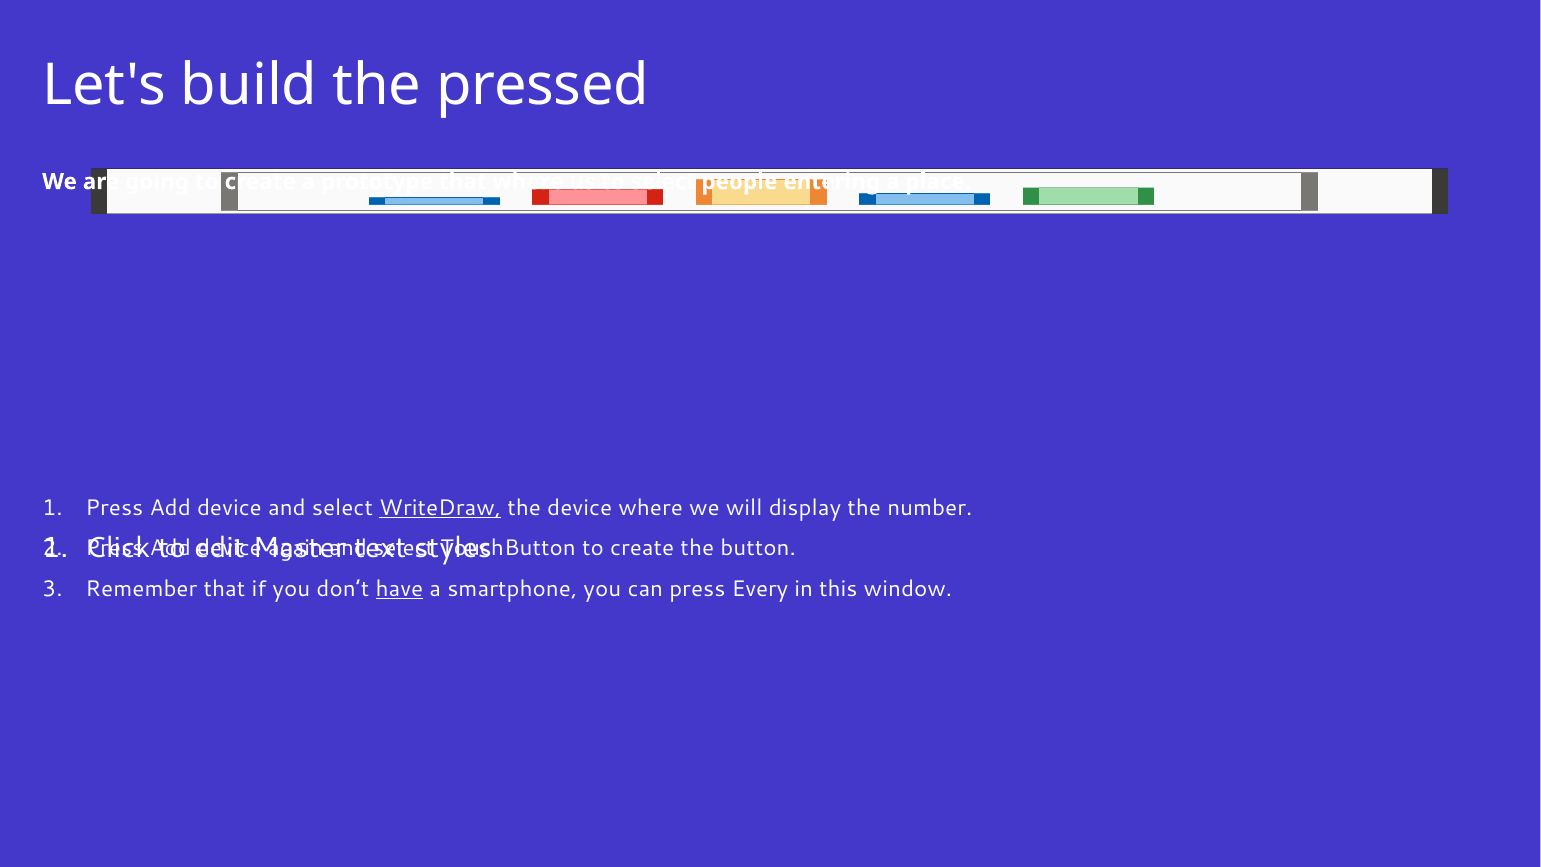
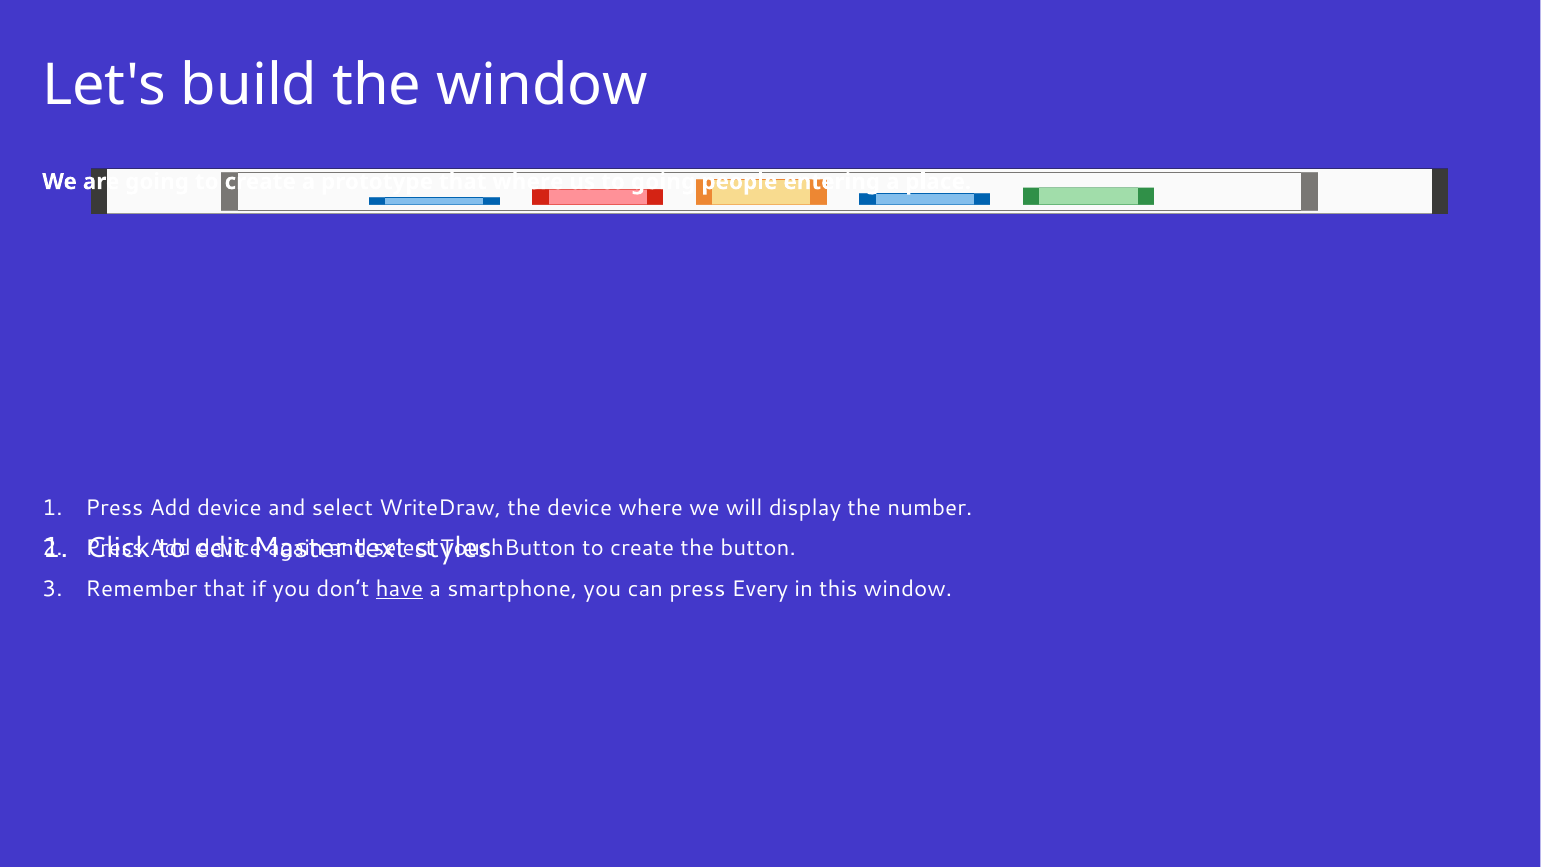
the pressed: pressed -> window
to select: select -> going
WriteDraw underline: present -> none
